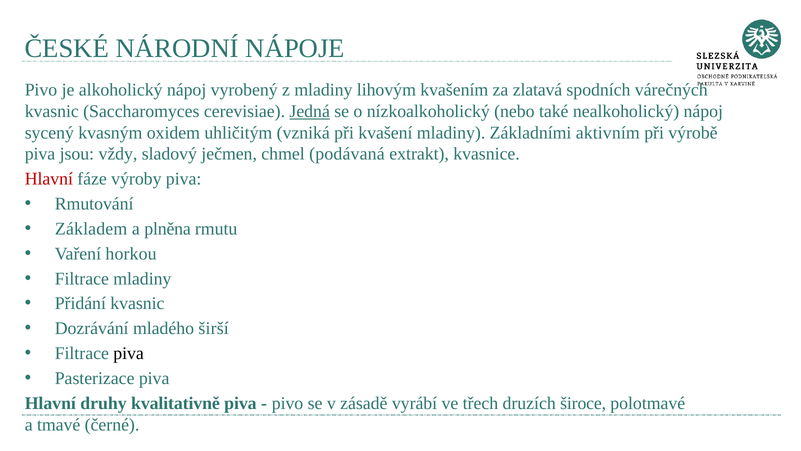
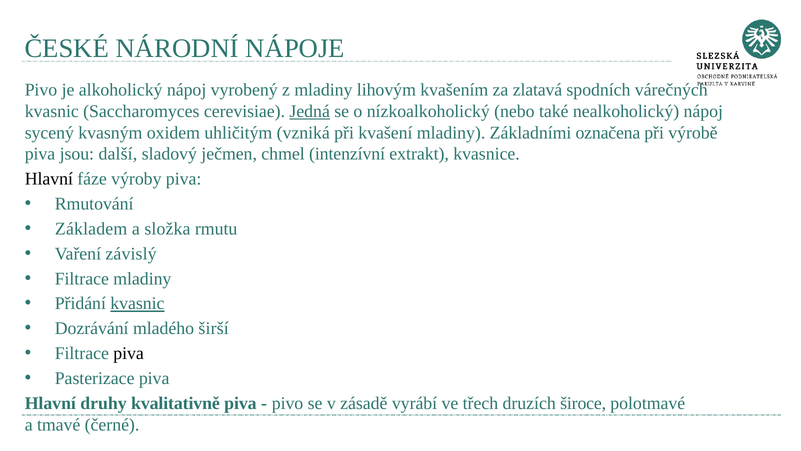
aktivním: aktivním -> označena
vždy: vždy -> další
podávaná: podávaná -> intenzívní
Hlavní at (49, 179) colour: red -> black
plněna: plněna -> složka
horkou: horkou -> závislý
kvasnic at (137, 303) underline: none -> present
